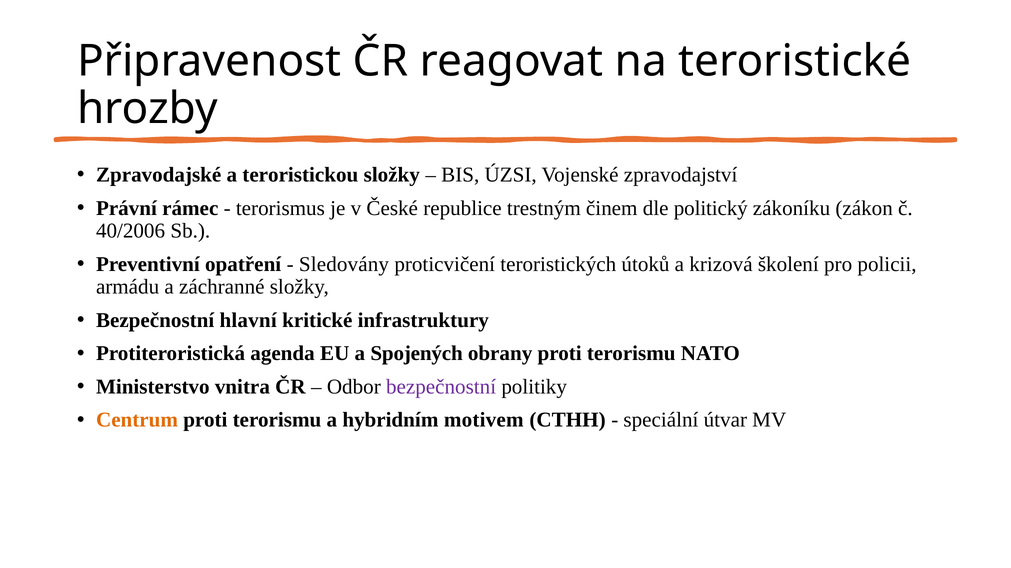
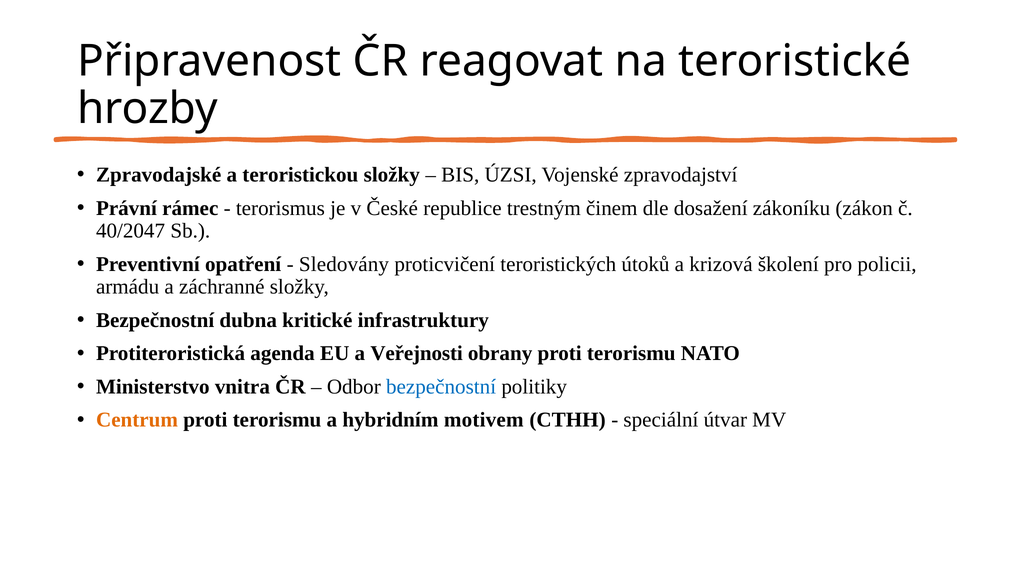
politický: politický -> dosažení
40/2006: 40/2006 -> 40/2047
hlavní: hlavní -> dubna
Spojených: Spojených -> Veřejnosti
bezpečnostní at (441, 387) colour: purple -> blue
